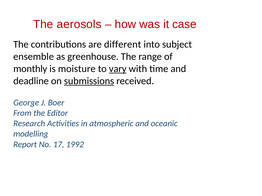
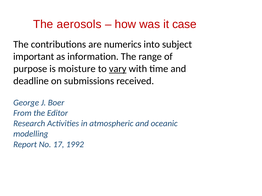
different: different -> numerics
ensemble: ensemble -> important
greenhouse: greenhouse -> information
monthly: monthly -> purpose
submissions underline: present -> none
